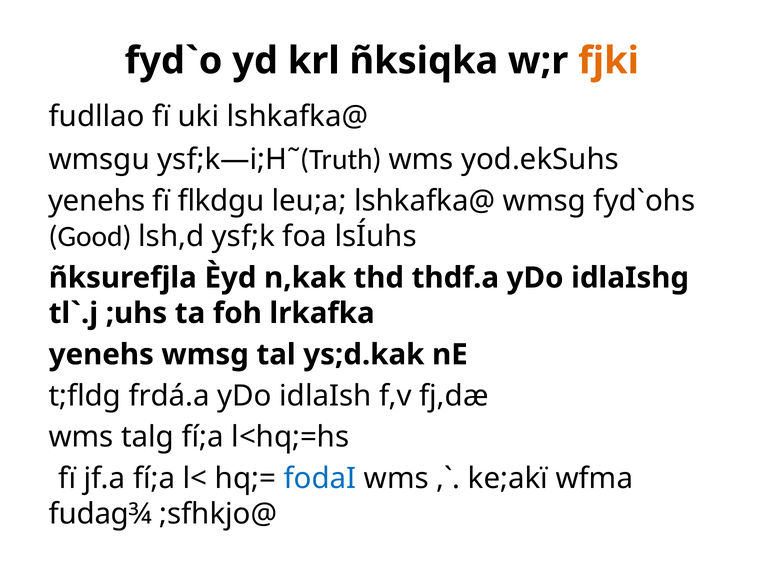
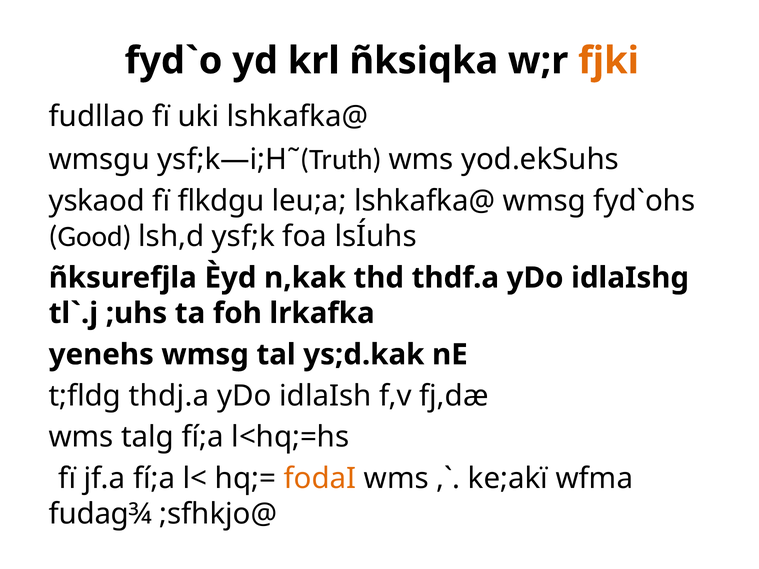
yenehs at (97, 201): yenehs -> yskaod
frdá.a: frdá.a -> thdj.a
fodaI colour: blue -> orange
